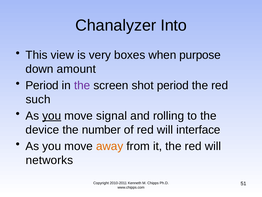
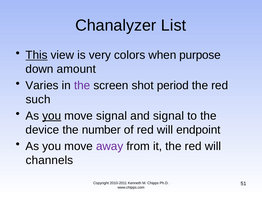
Into: Into -> List
This underline: none -> present
boxes: boxes -> colors
Period at (42, 85): Period -> Varies
and rolling: rolling -> signal
interface: interface -> endpoint
away colour: orange -> purple
networks: networks -> channels
